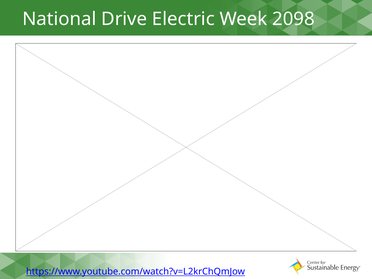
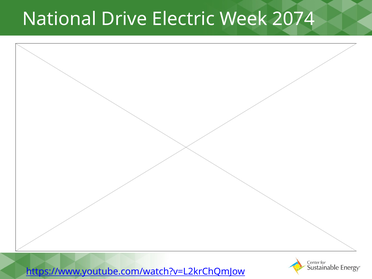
2098: 2098 -> 2074
